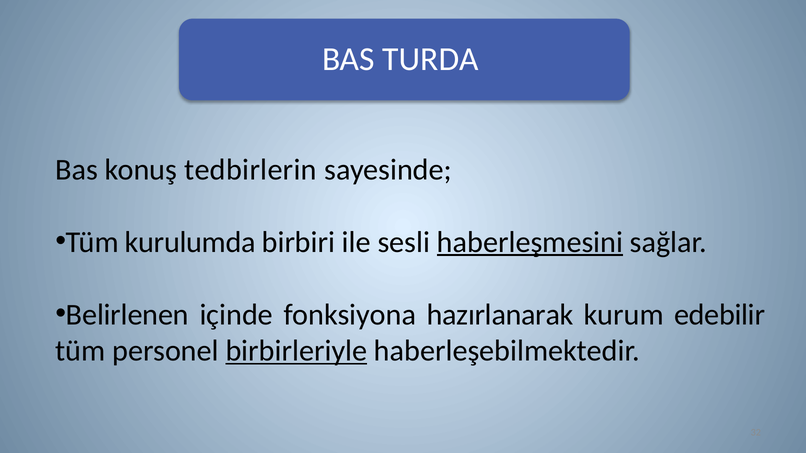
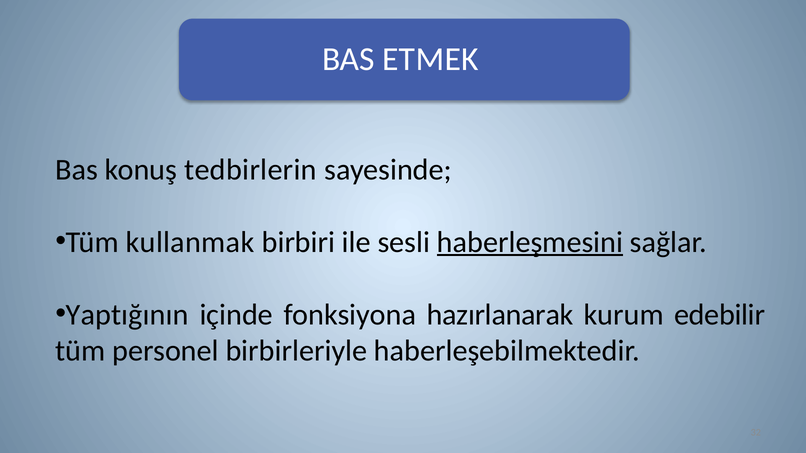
TURDA: TURDA -> ETMEK
kurulumda: kurulumda -> kullanmak
Belirlenen: Belirlenen -> Yaptığının
birbirleriyle underline: present -> none
